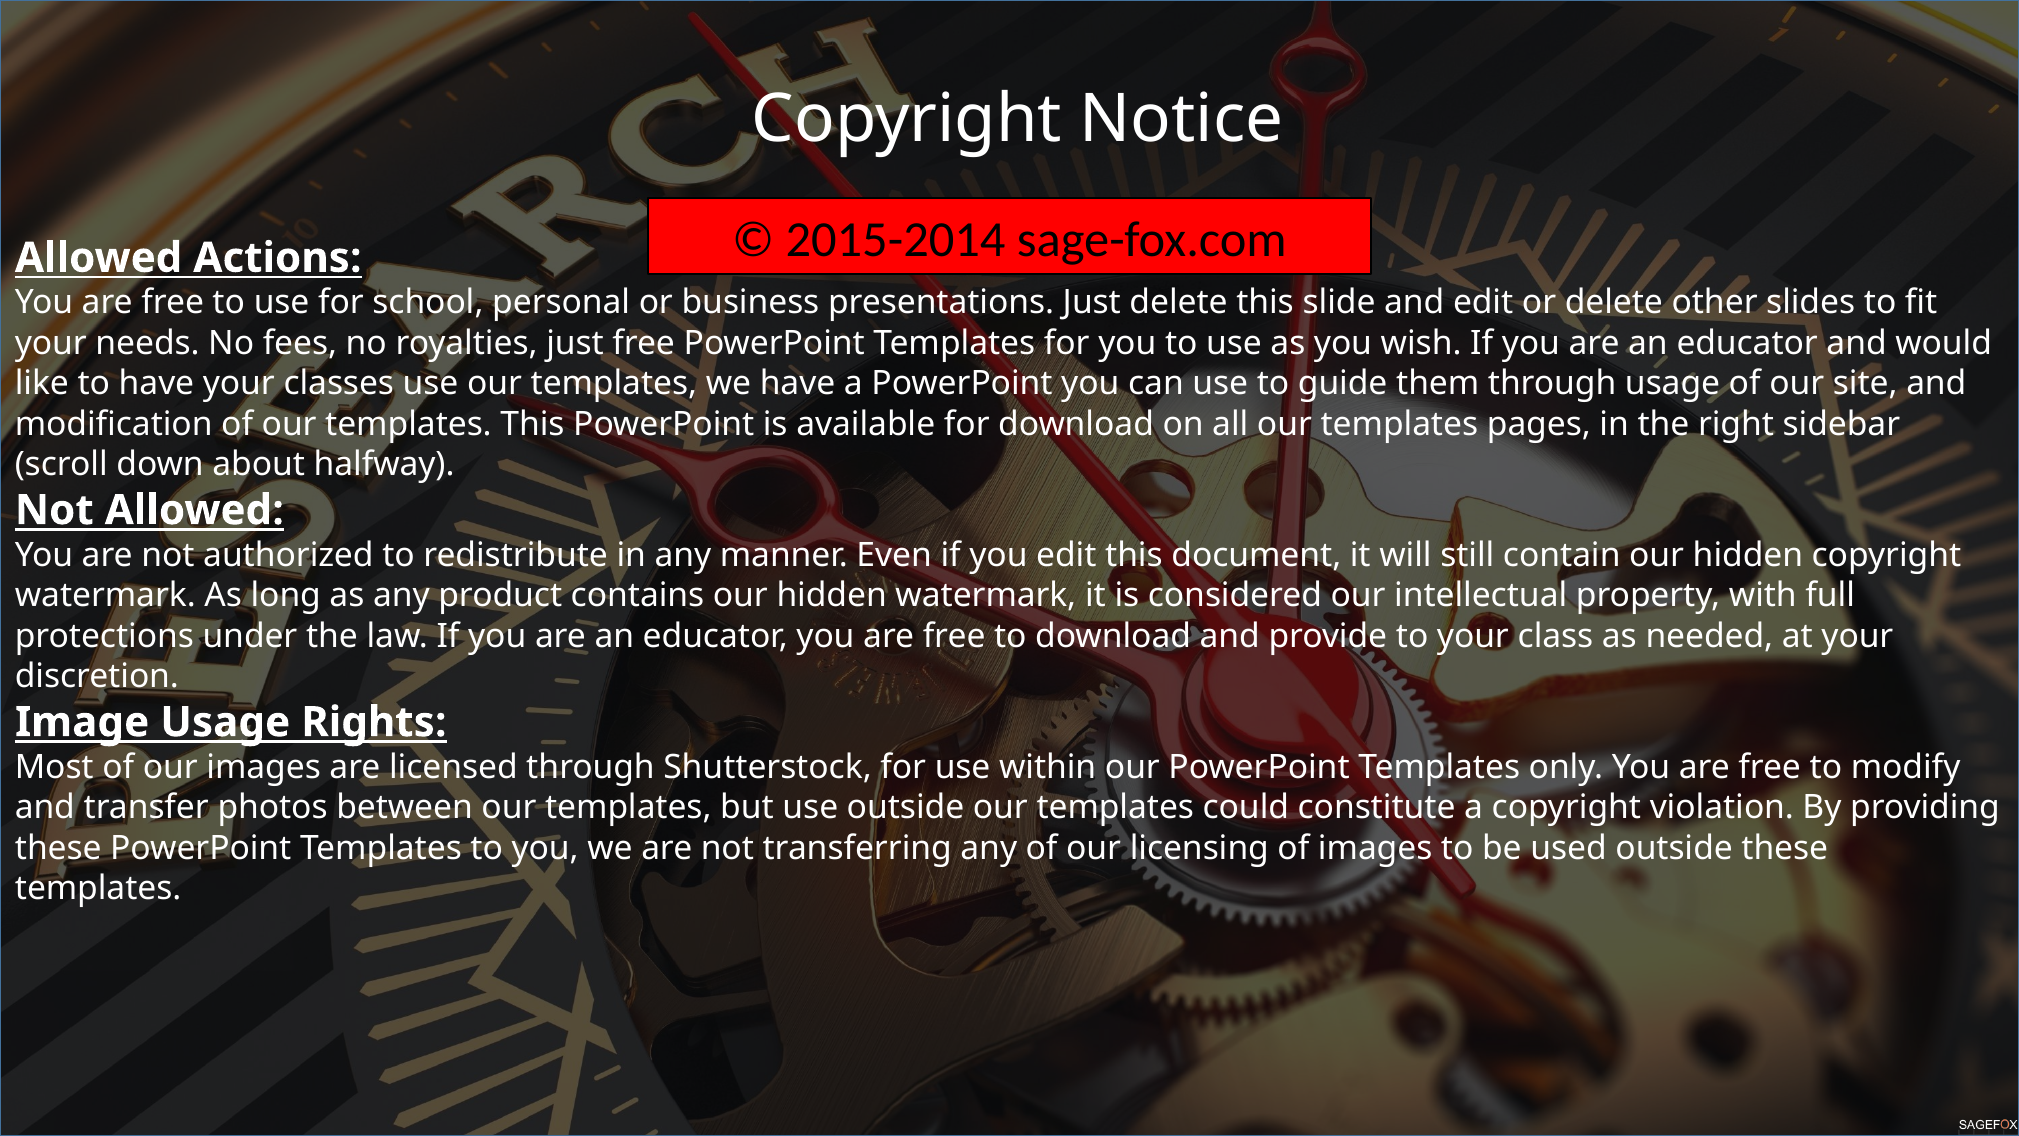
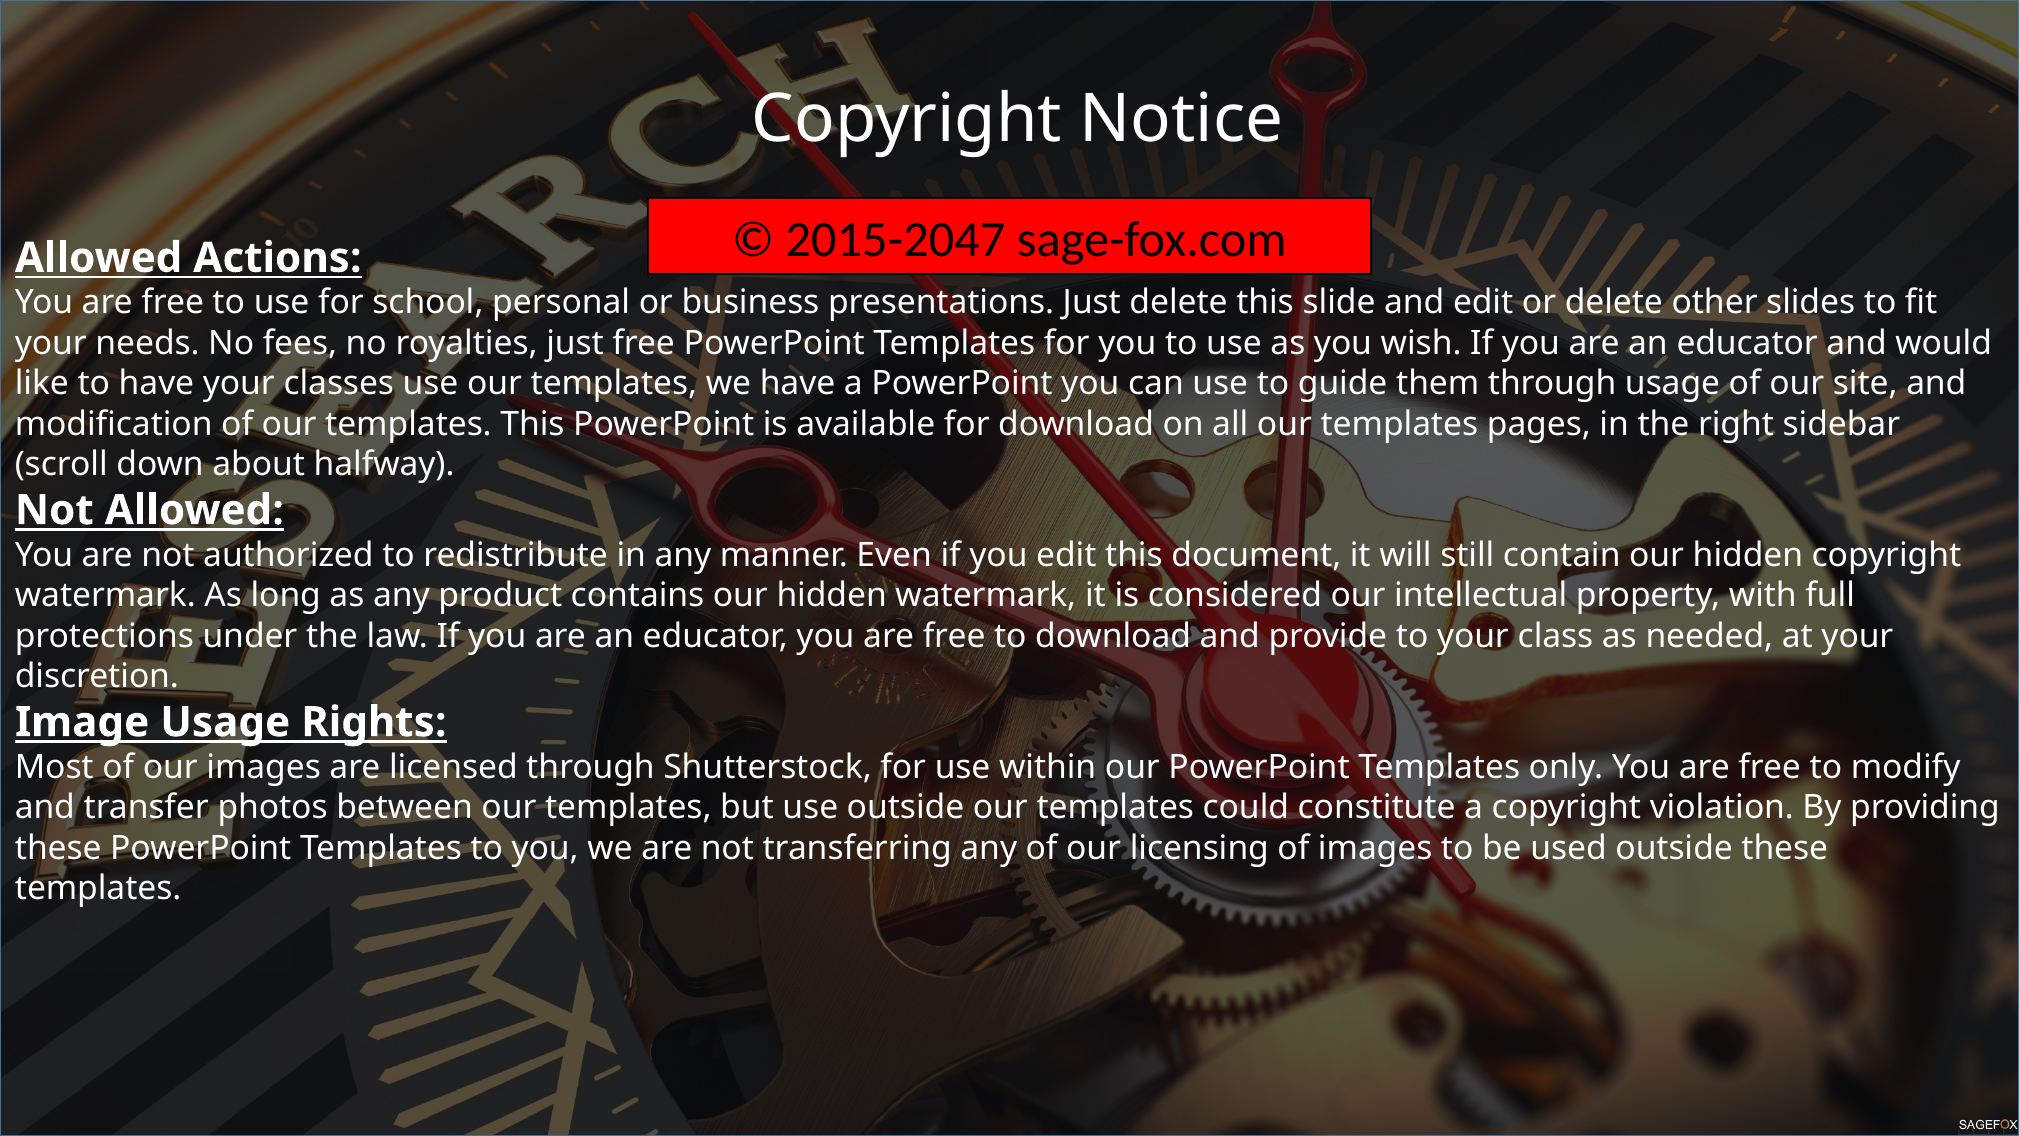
2015-2014: 2015-2014 -> 2015-2047
